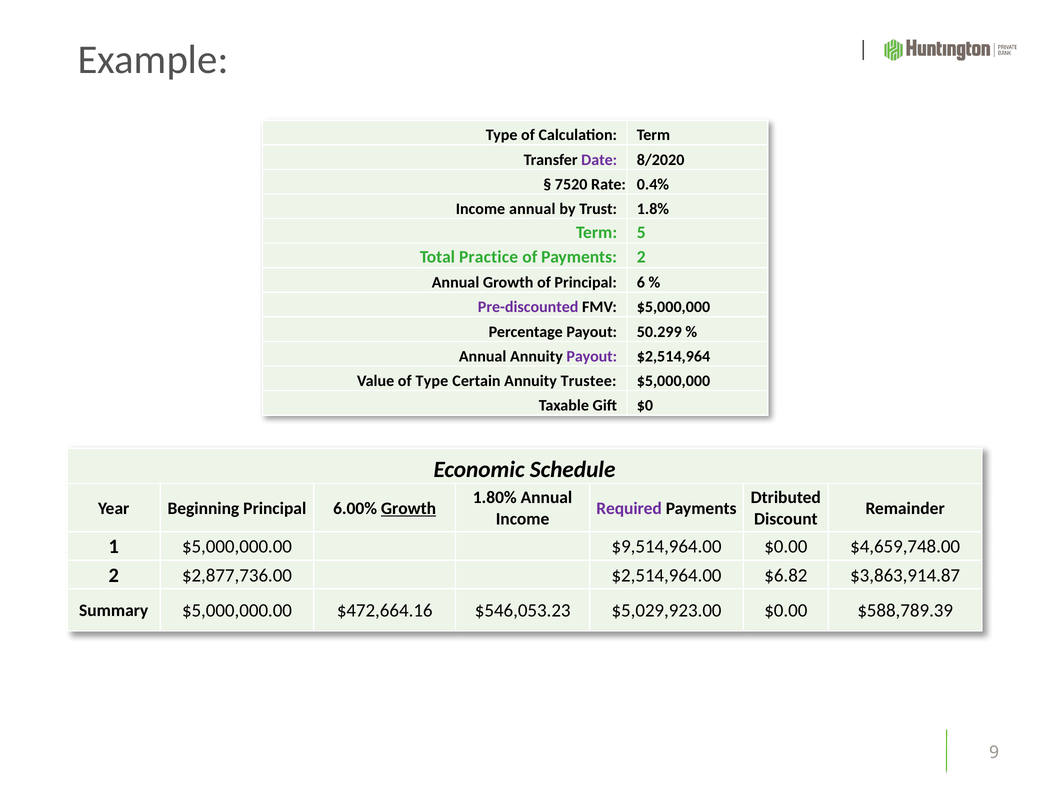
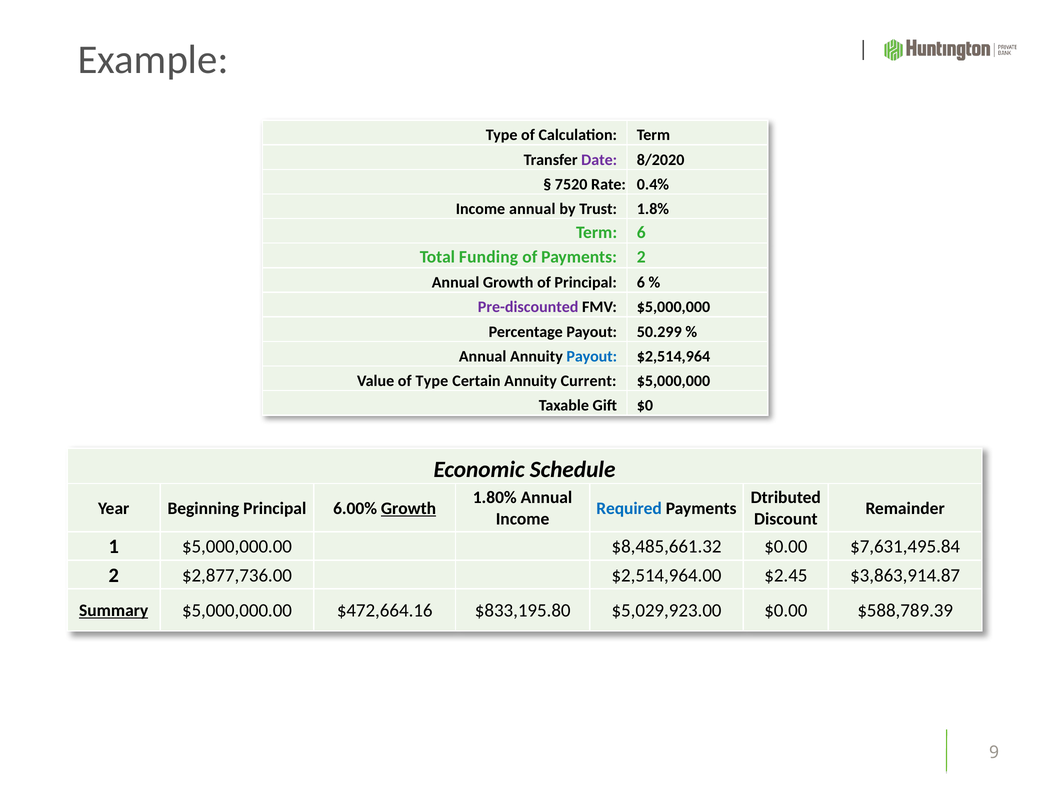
Term 5: 5 -> 6
Practice: Practice -> Funding
Payout at (592, 357) colour: purple -> blue
Trustee: Trustee -> Current
Required colour: purple -> blue
$9,514,964.00: $9,514,964.00 -> $8,485,661.32
$4,659,748.00: $4,659,748.00 -> $7,631,495.84
$6.82: $6.82 -> $2.45
Summary underline: none -> present
$546,053.23: $546,053.23 -> $833,195.80
